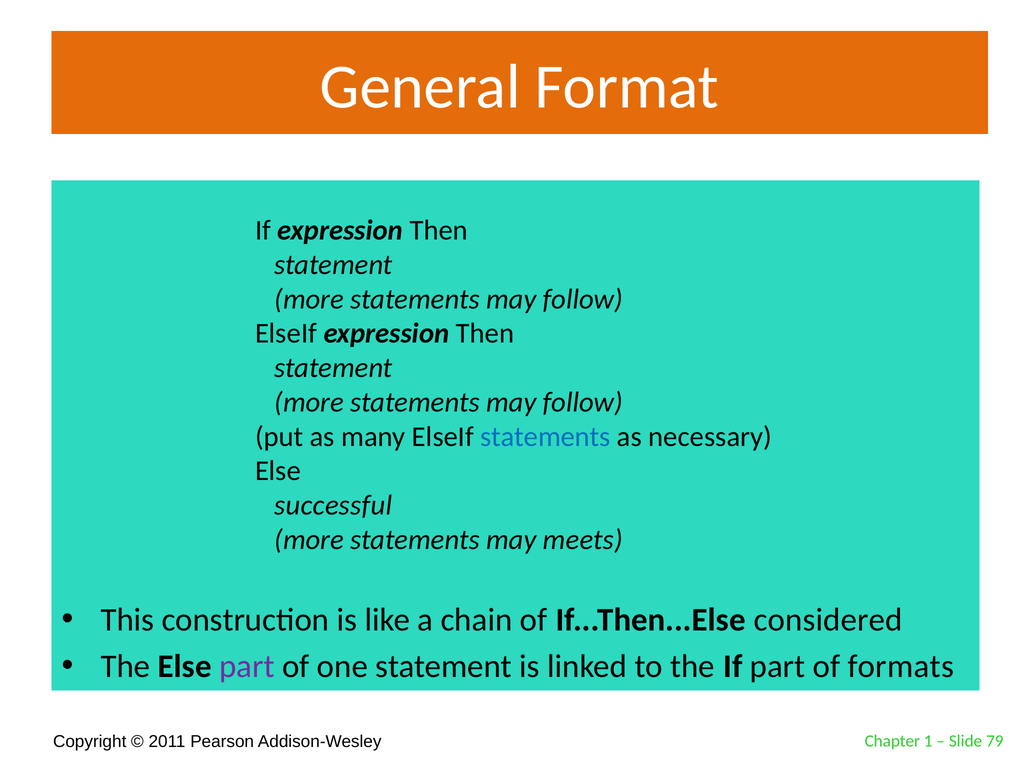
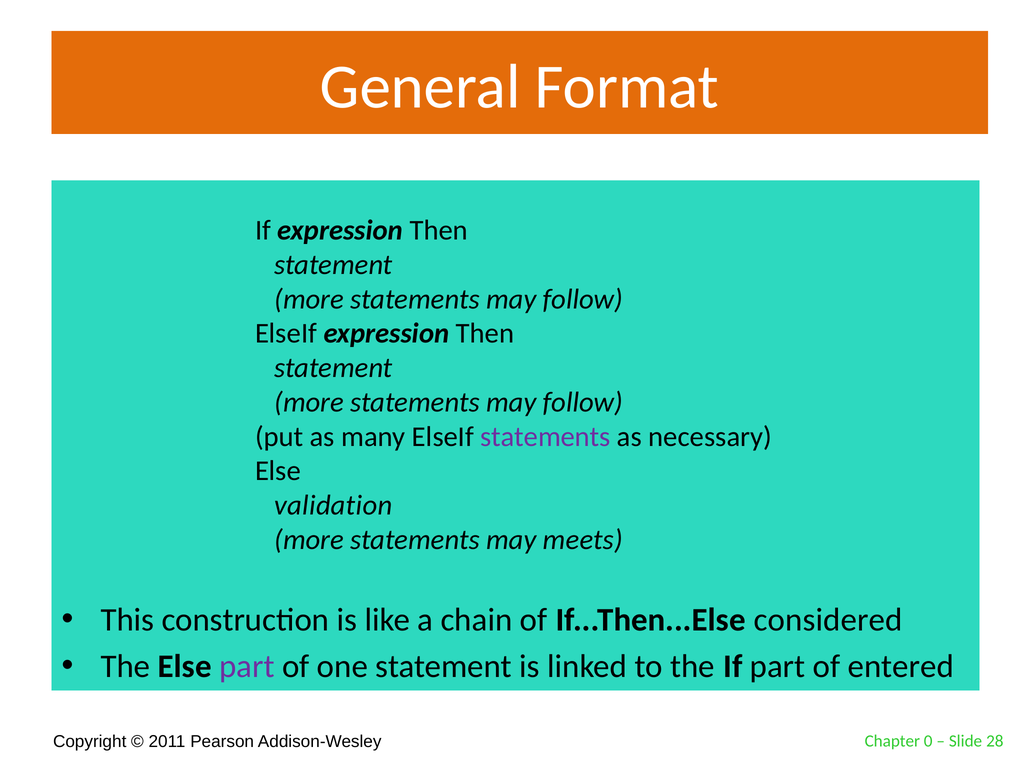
statements at (545, 437) colour: blue -> purple
successful: successful -> validation
formats: formats -> entered
1: 1 -> 0
79: 79 -> 28
